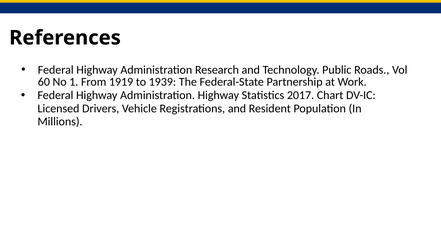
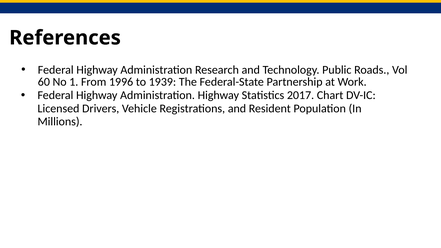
1919: 1919 -> 1996
